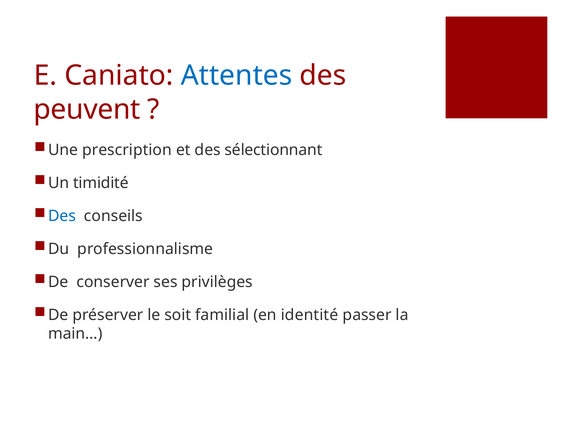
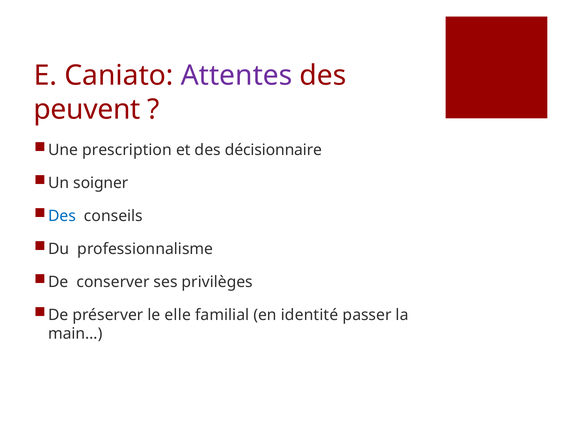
Attentes colour: blue -> purple
sélectionnant: sélectionnant -> décisionnaire
timidité: timidité -> soigner
soit: soit -> elle
